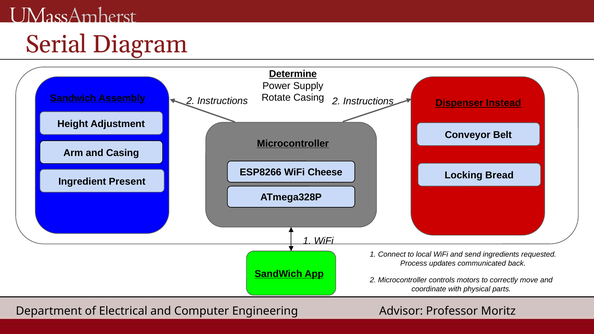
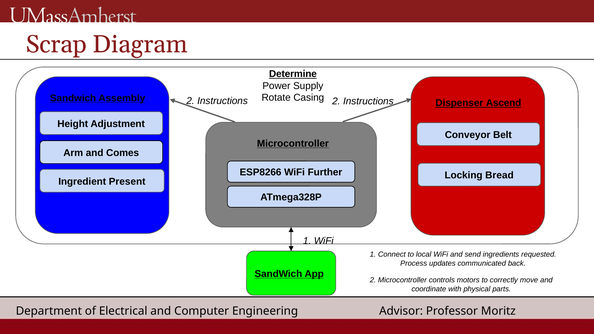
Serial: Serial -> Scrap
Instead: Instead -> Ascend
and Casing: Casing -> Comes
Cheese: Cheese -> Further
